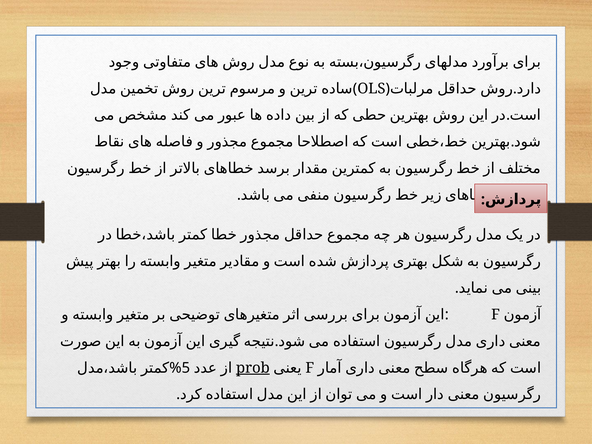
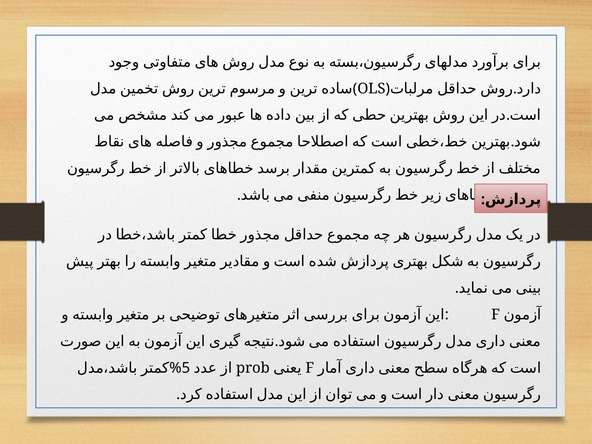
prob underline: present -> none
